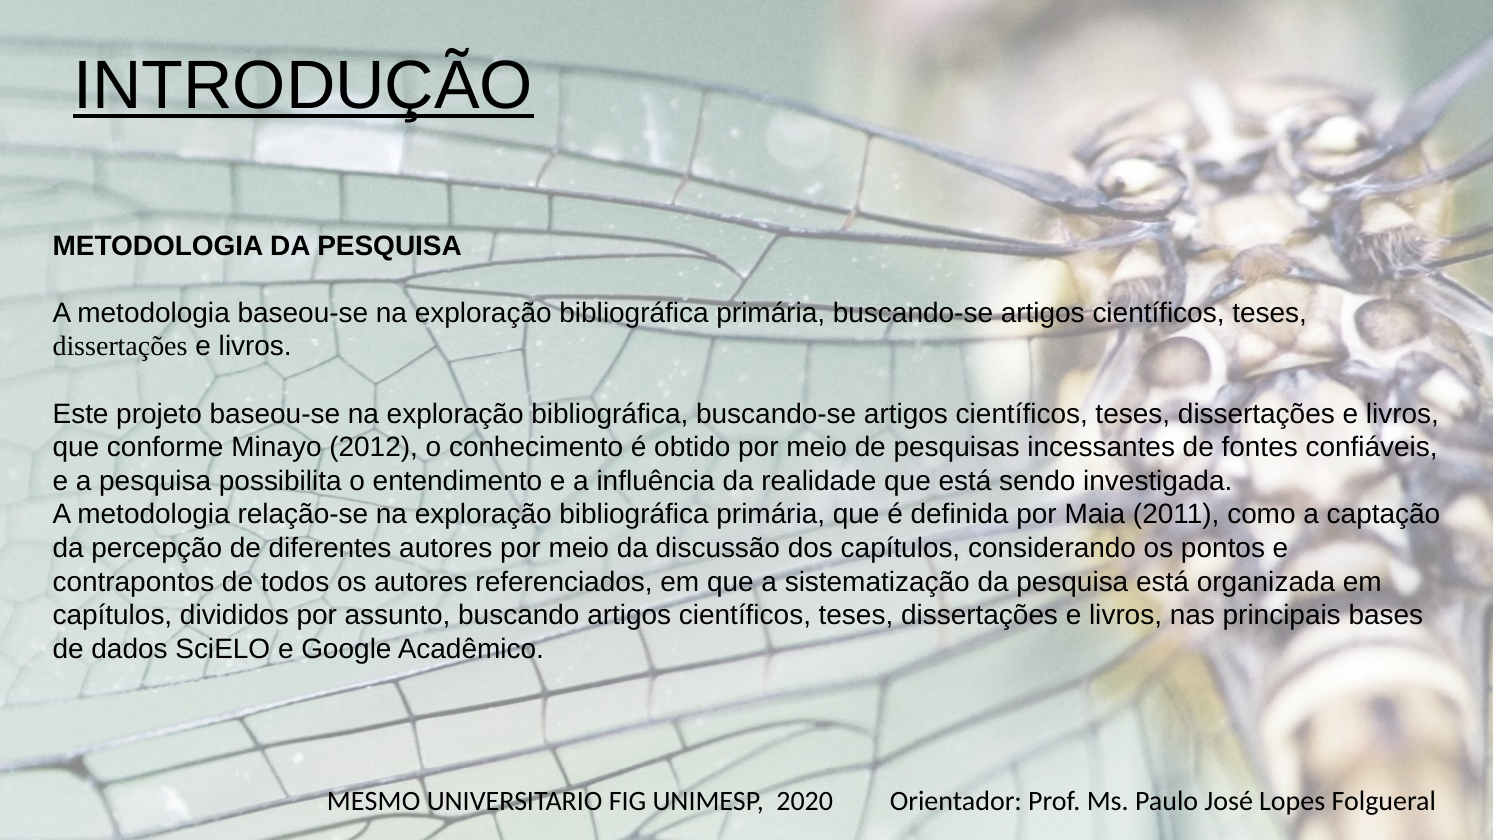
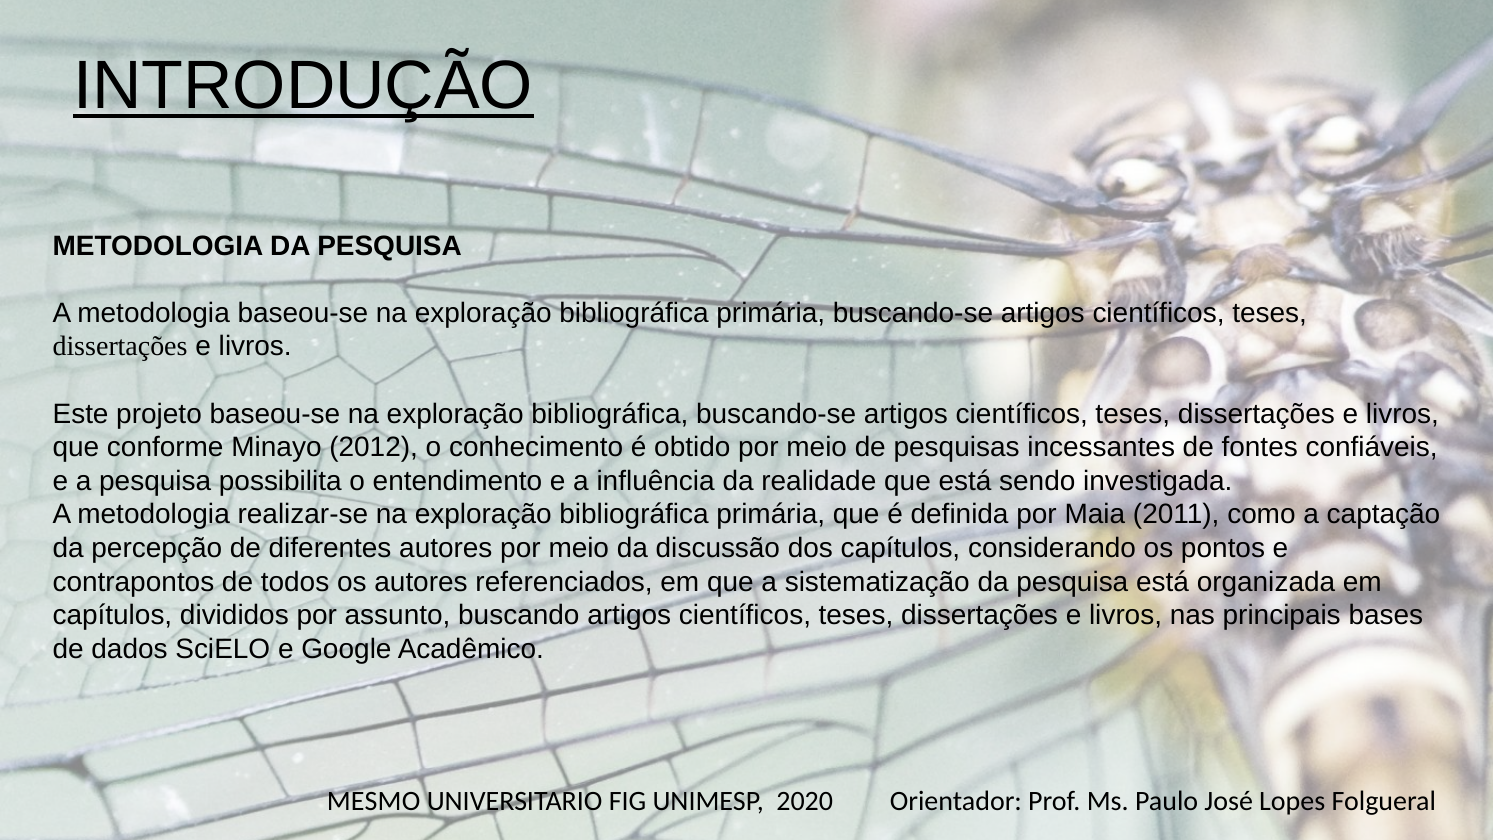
relação-se: relação-se -> realizar-se
